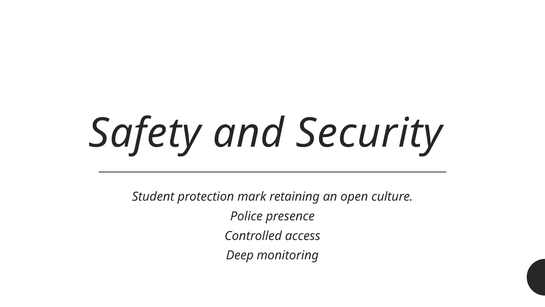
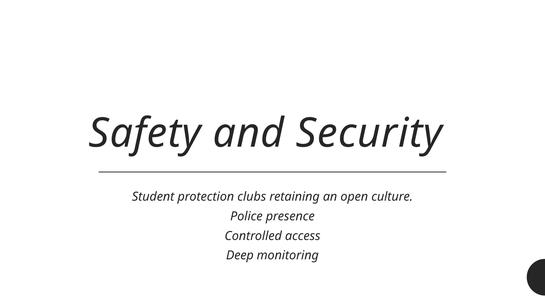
mark: mark -> clubs
